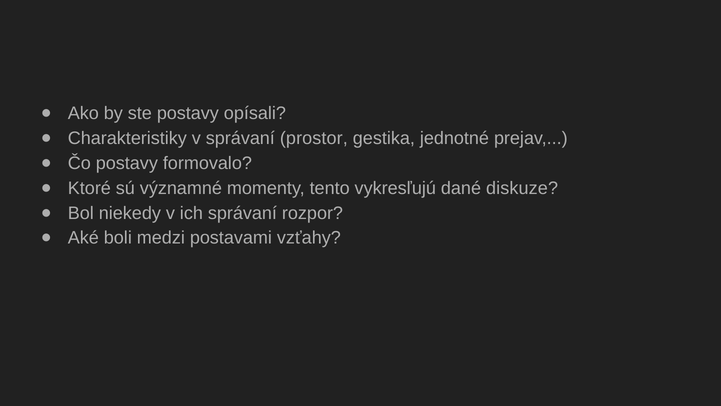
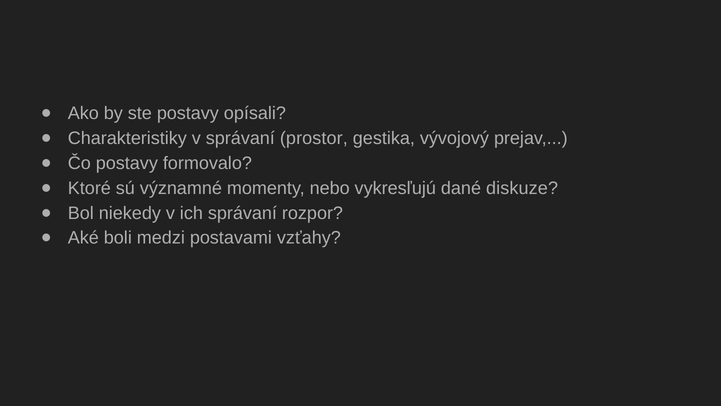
jednotné: jednotné -> vývojový
tento: tento -> nebo
